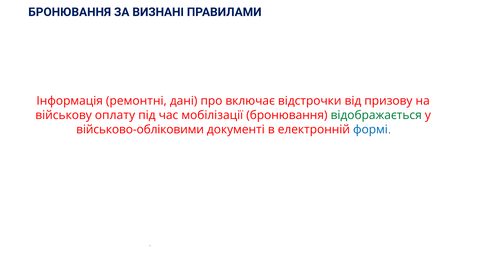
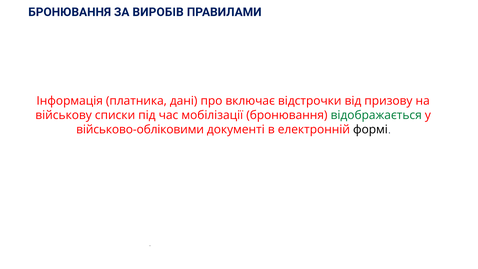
ВИЗНАНІ: ВИЗНАНІ -> ВИРОБІВ
ремонтні: ремонтні -> платника
оплату: оплату -> списки
формі colour: blue -> black
